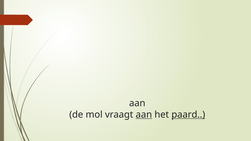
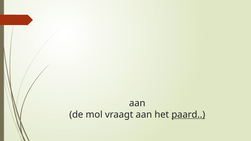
aan at (144, 115) underline: present -> none
